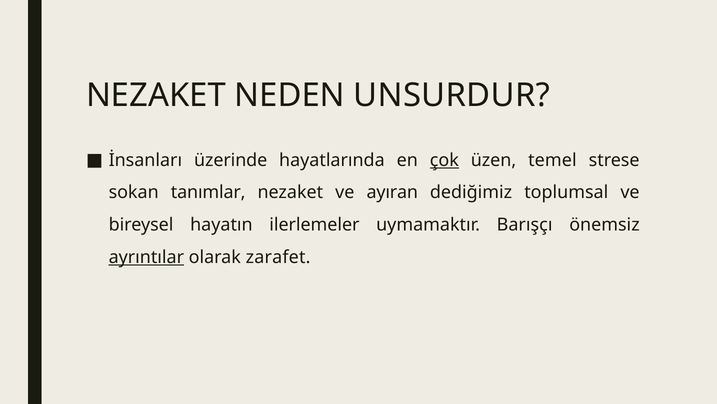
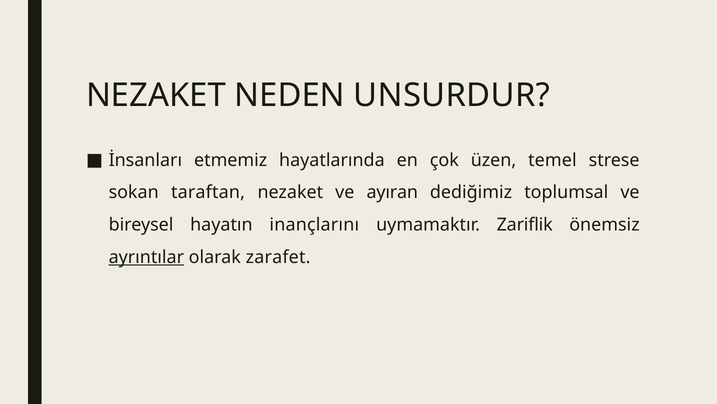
üzerinde: üzerinde -> etmemiz
çok underline: present -> none
tanımlar: tanımlar -> taraftan
ilerlemeler: ilerlemeler -> inançlarını
Barışçı: Barışçı -> Zariflik
